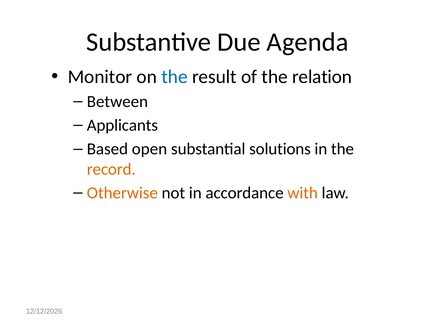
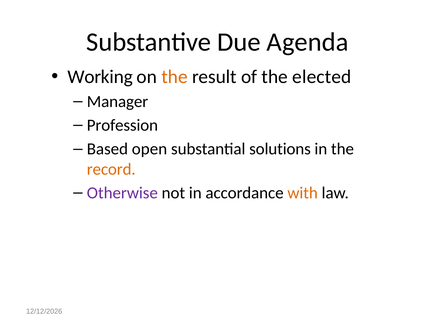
Monitor: Monitor -> Working
the at (174, 77) colour: blue -> orange
relation: relation -> elected
Between: Between -> Manager
Applicants: Applicants -> Profession
Otherwise colour: orange -> purple
